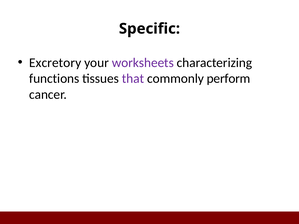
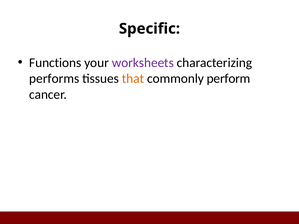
Excretory: Excretory -> Functions
functions: functions -> performs
that colour: purple -> orange
